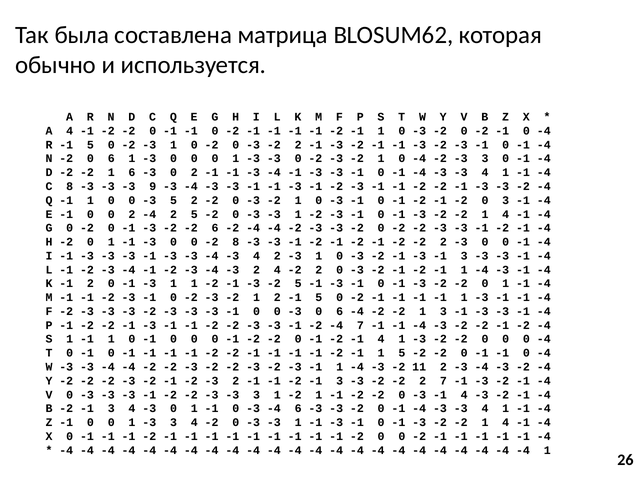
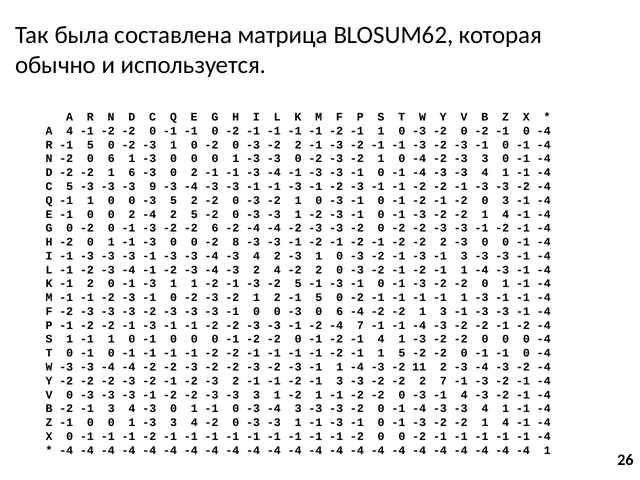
C 8: 8 -> 5
-4 6: 6 -> 3
